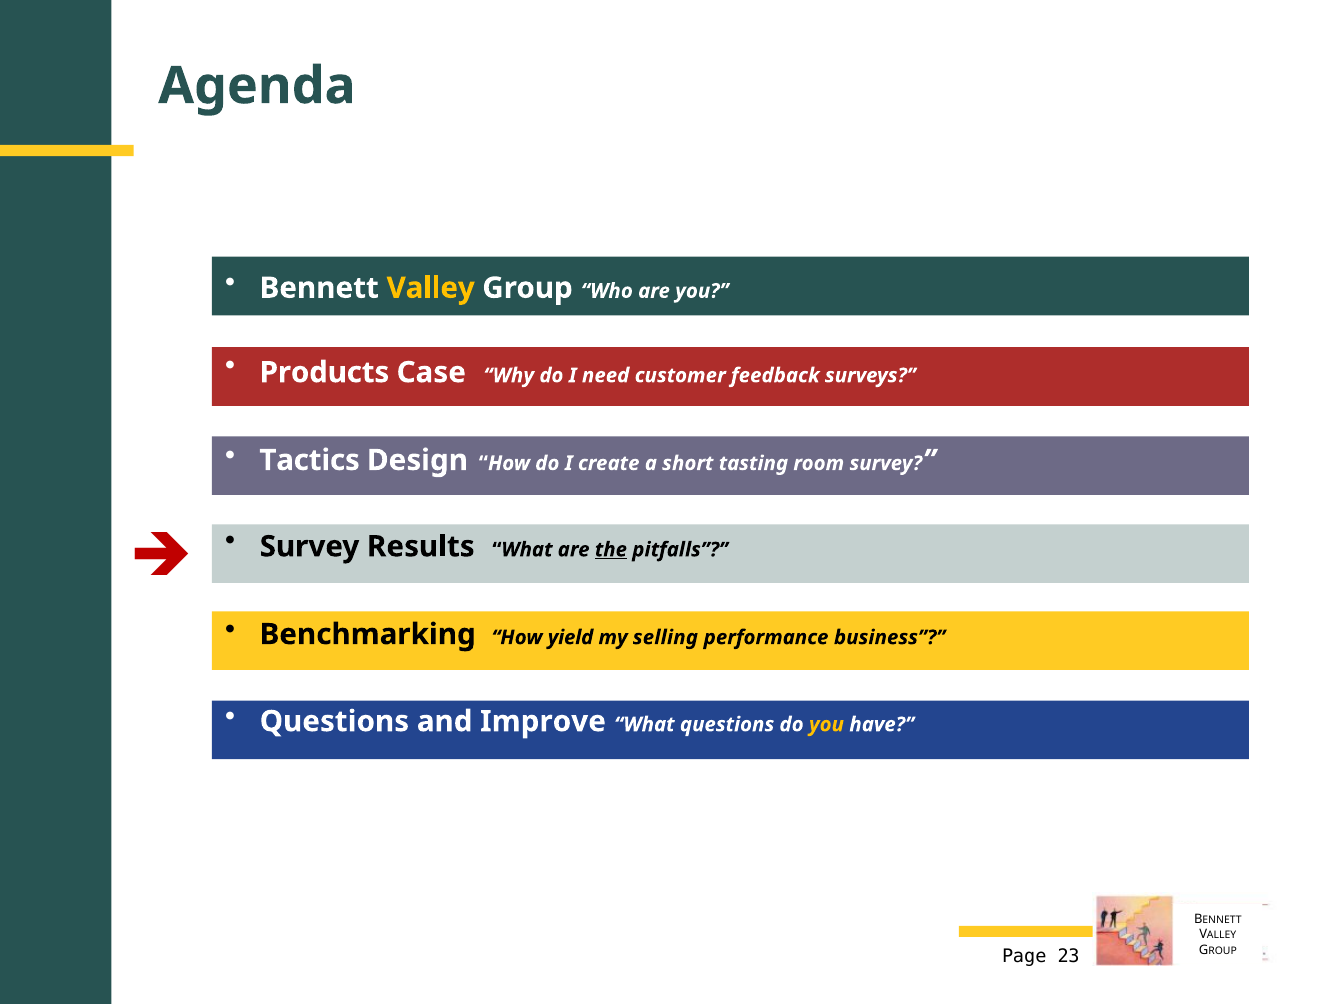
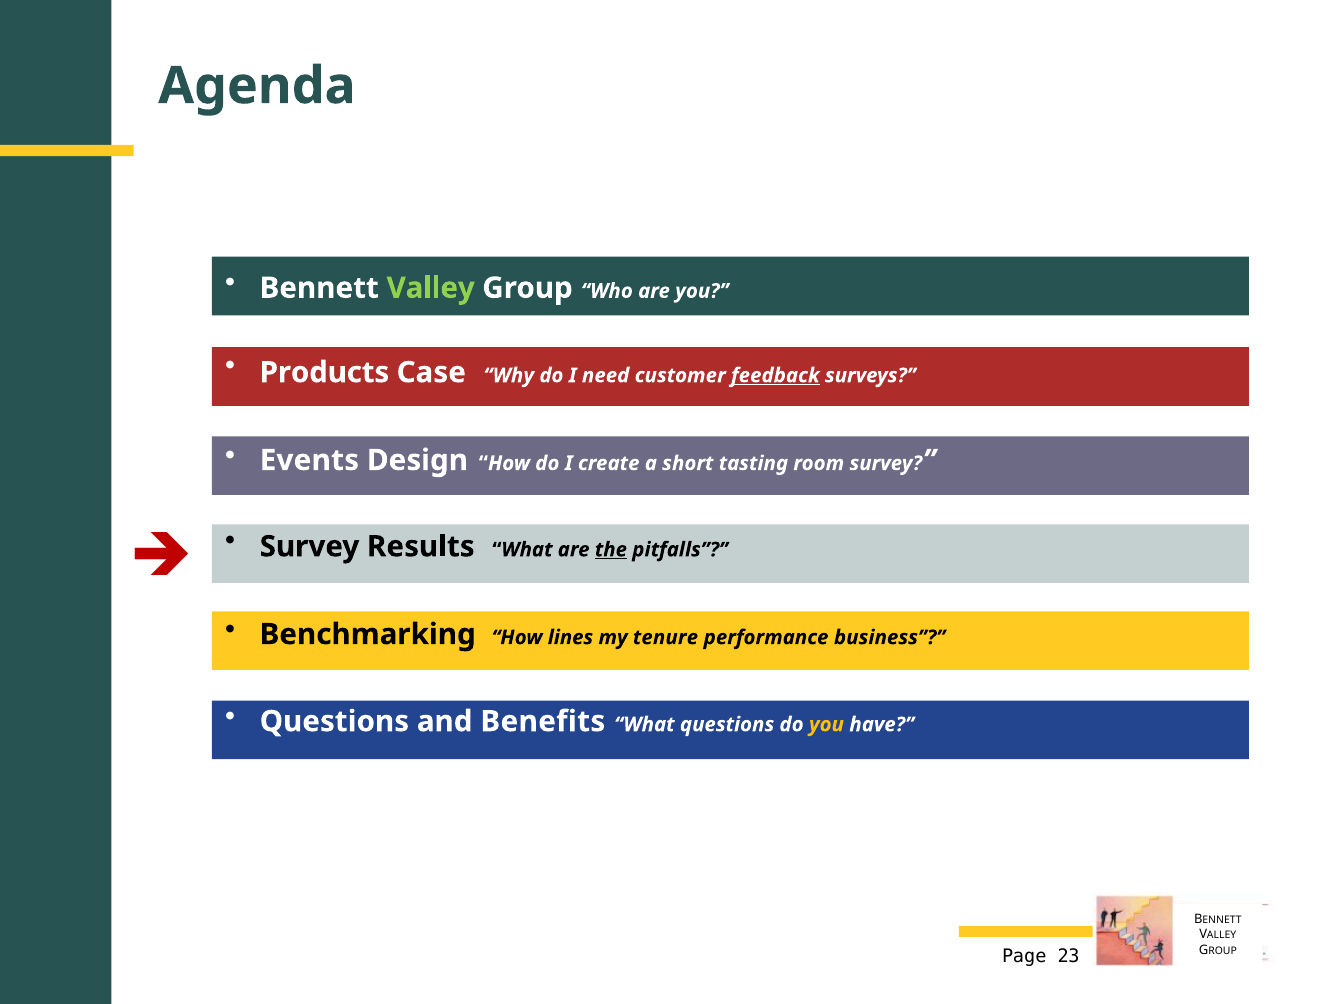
Valley at (431, 288) colour: yellow -> light green
feedback underline: none -> present
Tactics: Tactics -> Events
yield: yield -> lines
selling: selling -> tenure
Improve: Improve -> Benefits
